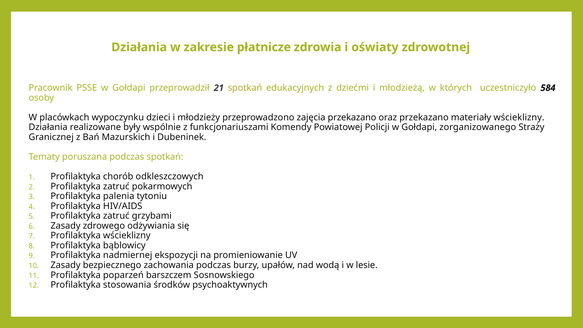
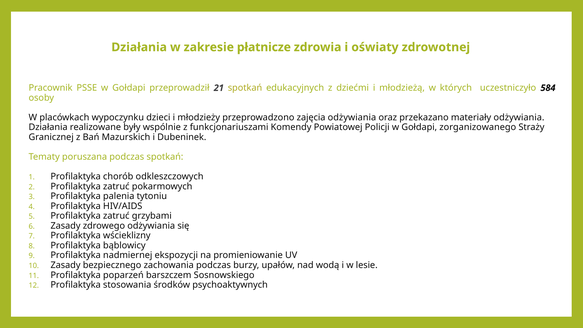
zajęcia przekazano: przekazano -> odżywiania
materiały wścieklizny: wścieklizny -> odżywiania
